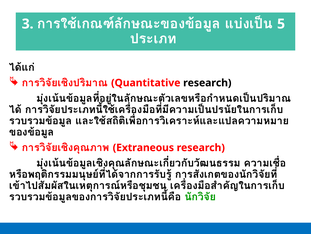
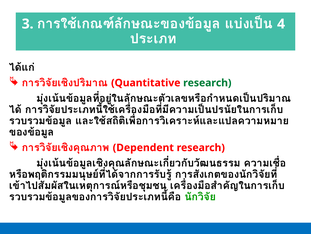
5: 5 -> 4
research at (207, 83) colour: black -> green
Extraneous: Extraneous -> Dependent
